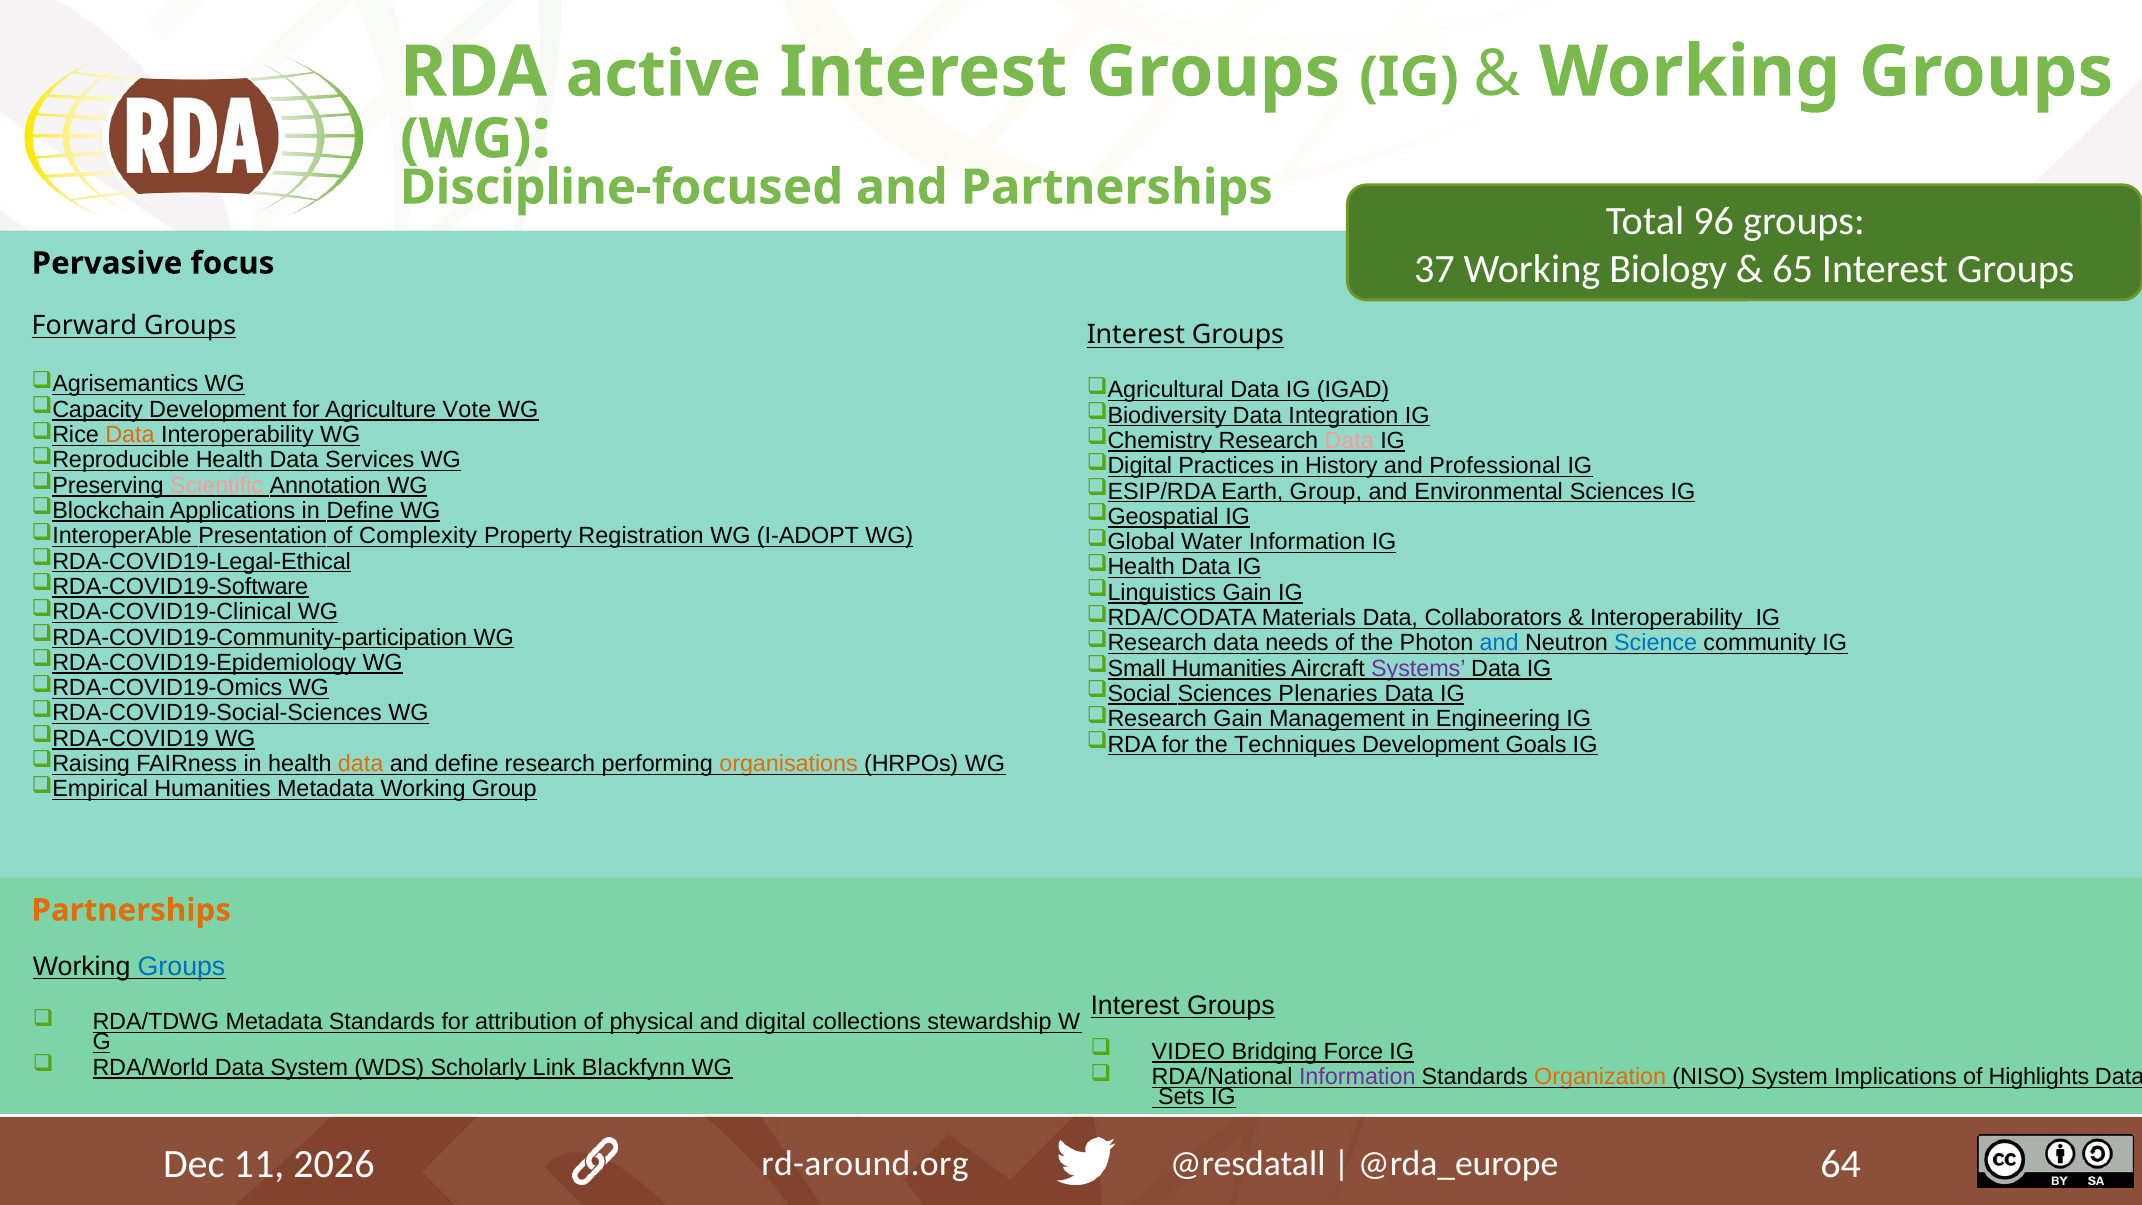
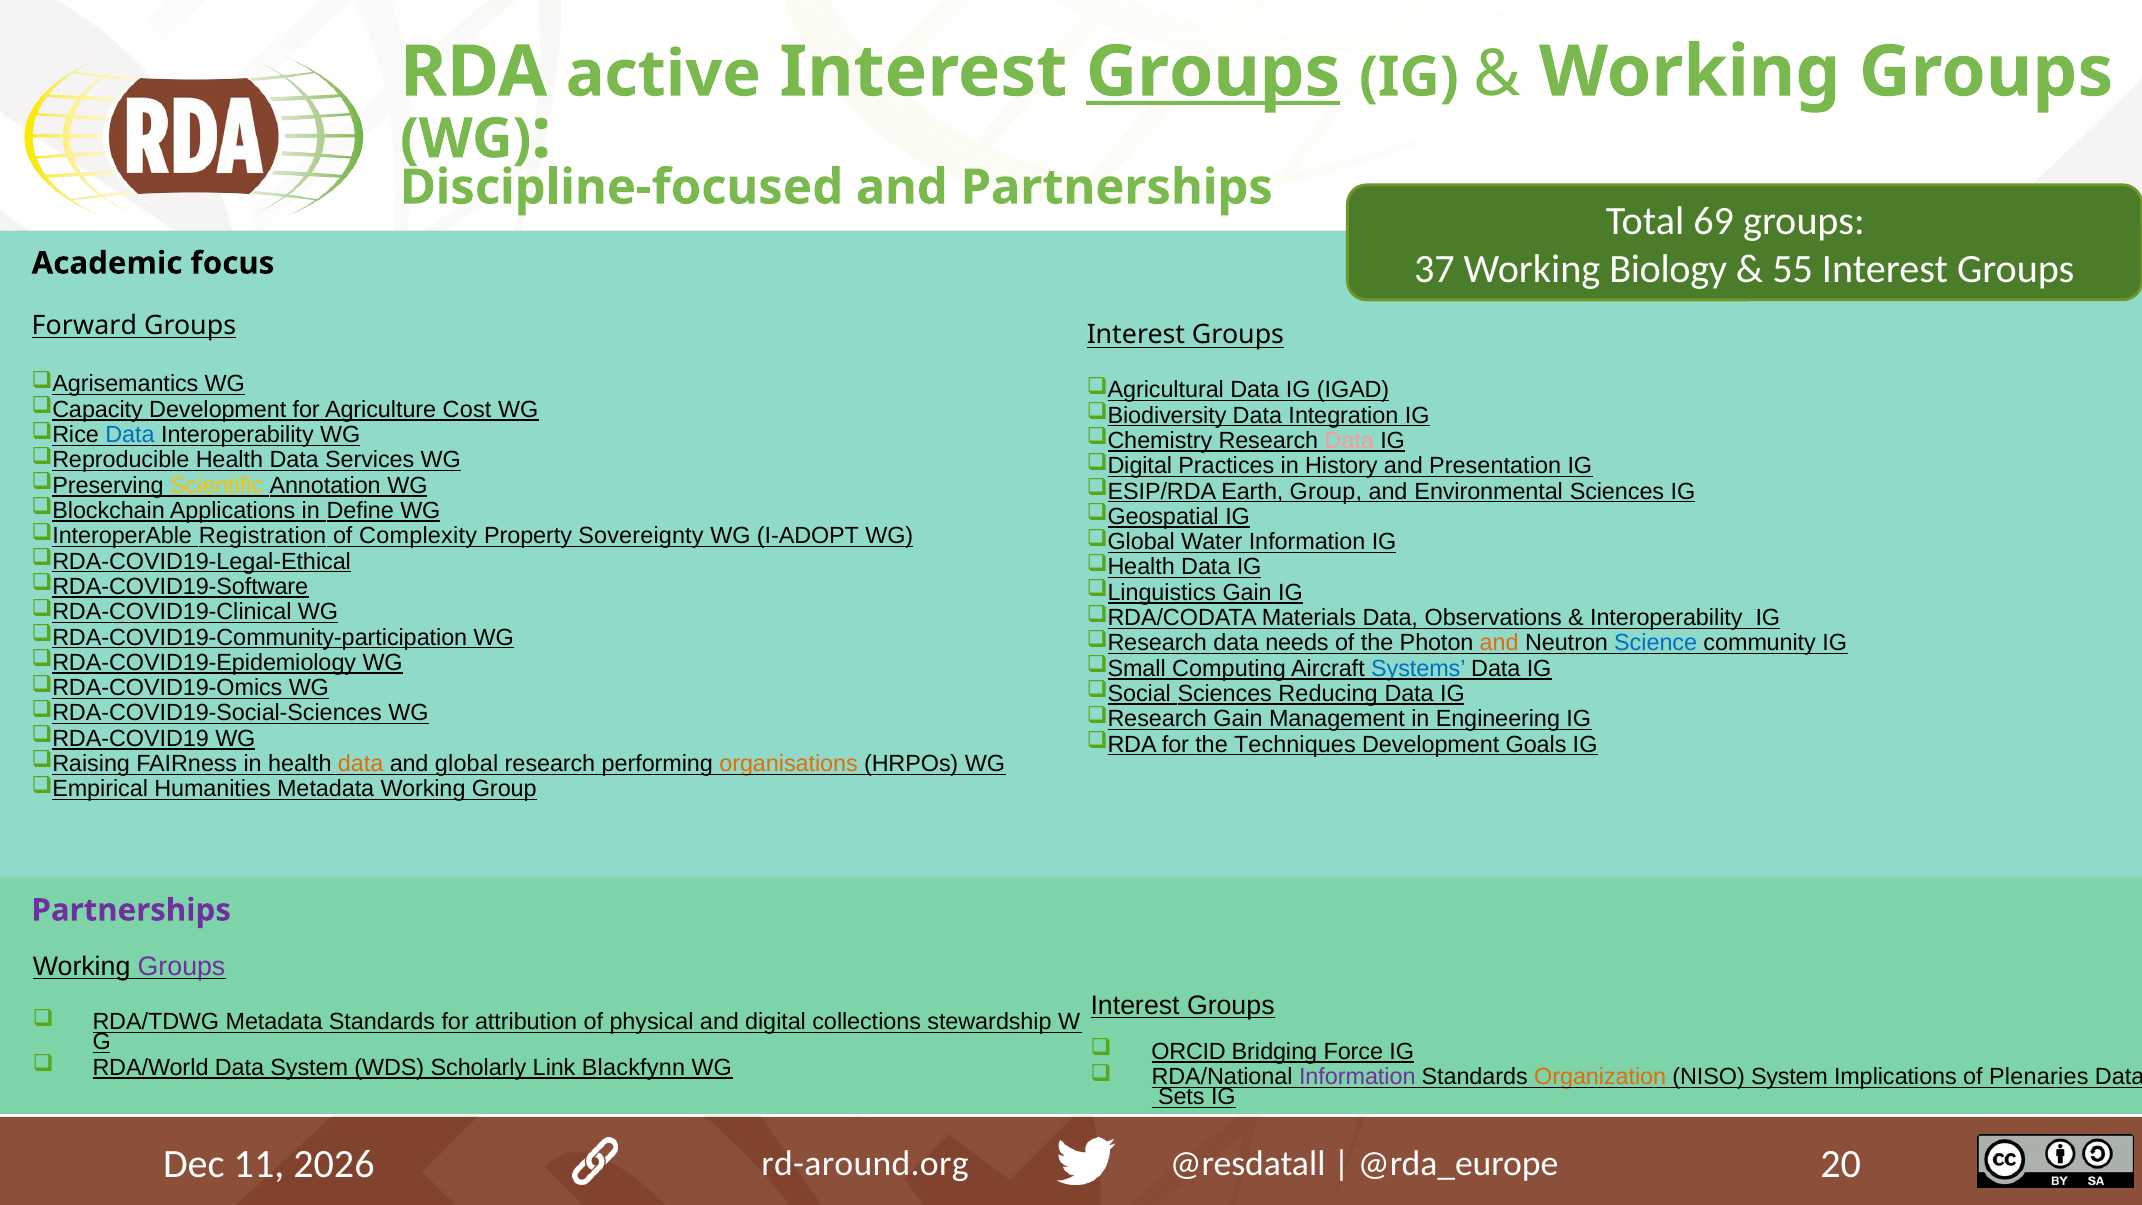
Groups at (1213, 72) underline: none -> present
96: 96 -> 69
65: 65 -> 55
Pervasive: Pervasive -> Academic
Vote: Vote -> Cost
Data at (130, 435) colour: orange -> blue
Professional: Professional -> Presentation
Scientific colour: pink -> yellow
Presentation: Presentation -> Registration
Registration: Registration -> Sovereignty
Collaborators: Collaborators -> Observations
and at (1499, 643) colour: blue -> orange
Humanities at (1229, 668): Humanities -> Computing
Systems colour: purple -> blue
Plenaries: Plenaries -> Reducing
and define: define -> global
Partnerships at (131, 910) colour: orange -> purple
Groups at (182, 967) colour: blue -> purple
VIDEO: VIDEO -> ORCID
Highlights: Highlights -> Plenaries
64: 64 -> 20
